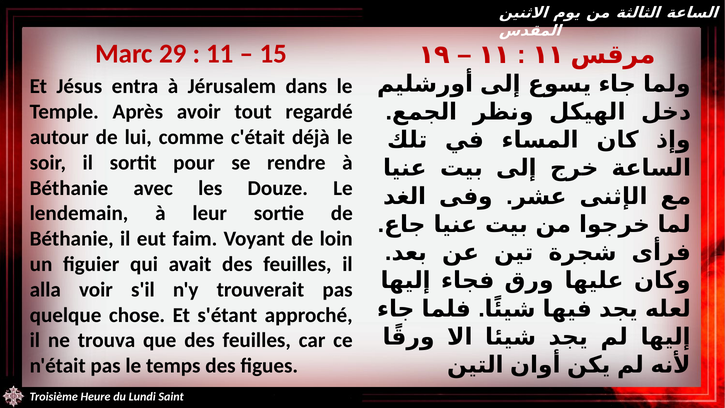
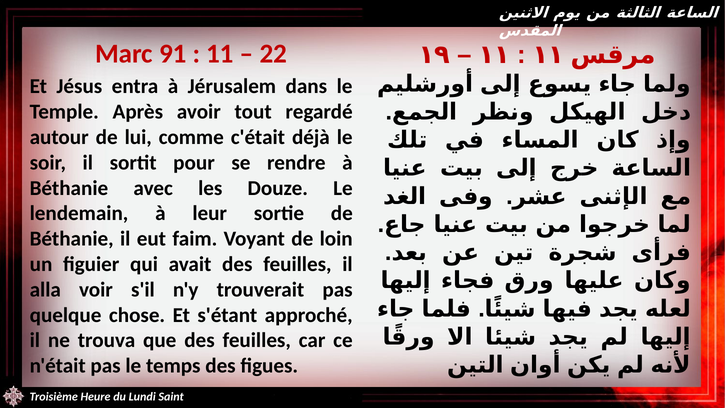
29: 29 -> 91
15: 15 -> 22
